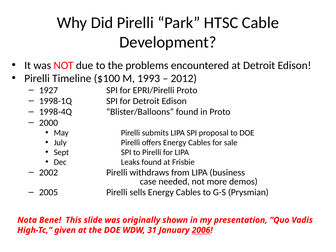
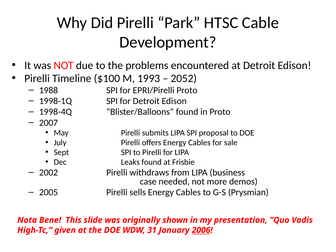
2012: 2012 -> 2052
1927: 1927 -> 1988
2000: 2000 -> 2007
